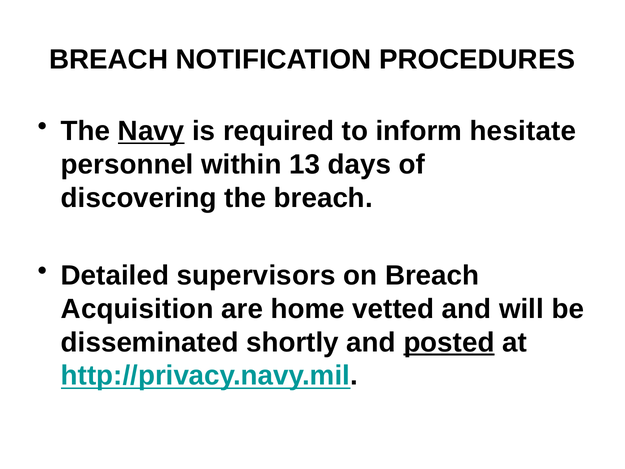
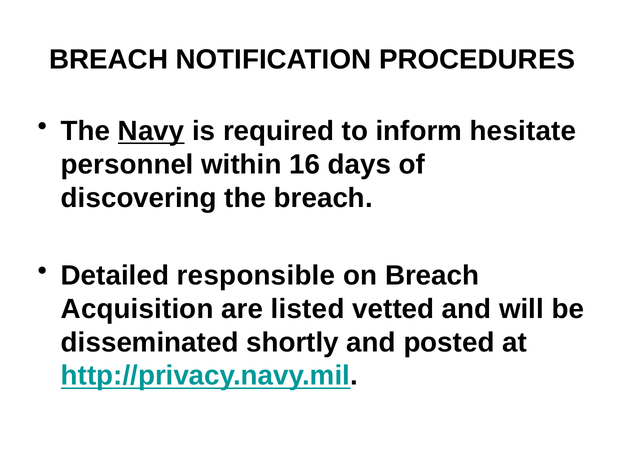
13: 13 -> 16
supervisors: supervisors -> responsible
home: home -> listed
posted underline: present -> none
